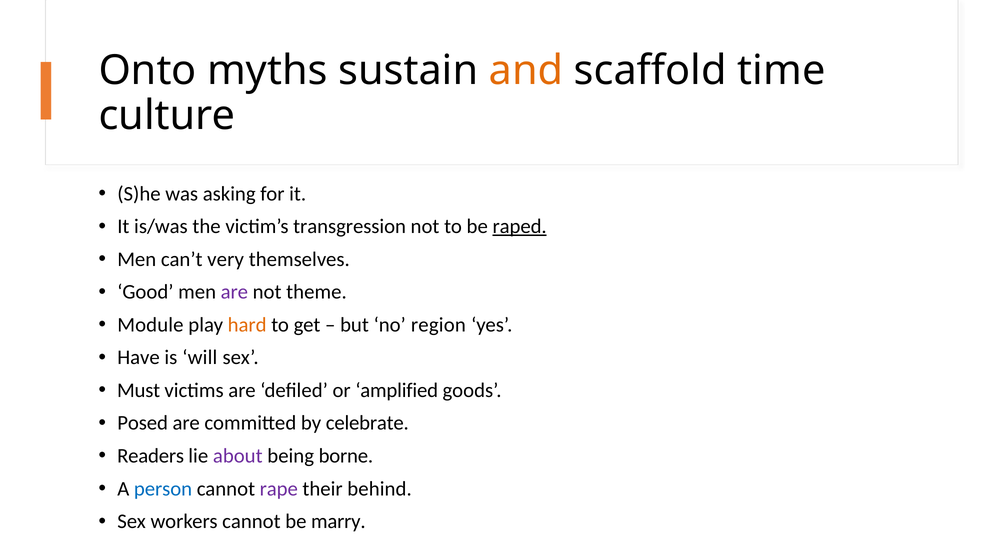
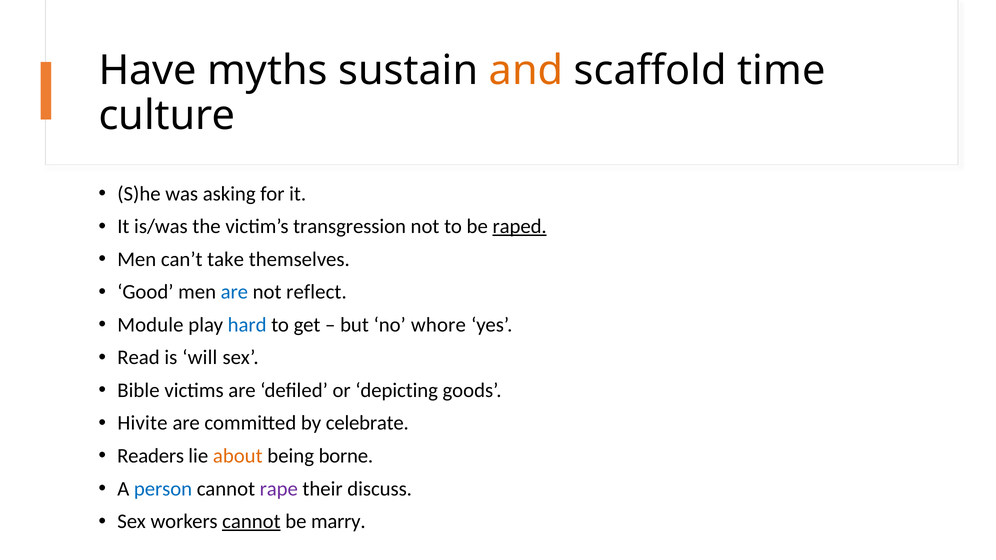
Onto: Onto -> Have
very: very -> take
are at (234, 292) colour: purple -> blue
theme: theme -> reflect
hard colour: orange -> blue
region: region -> whore
Have: Have -> Read
Must: Must -> Bible
amplified: amplified -> depicting
Posed: Posed -> Hivite
about colour: purple -> orange
behind: behind -> discuss
cannot at (251, 522) underline: none -> present
